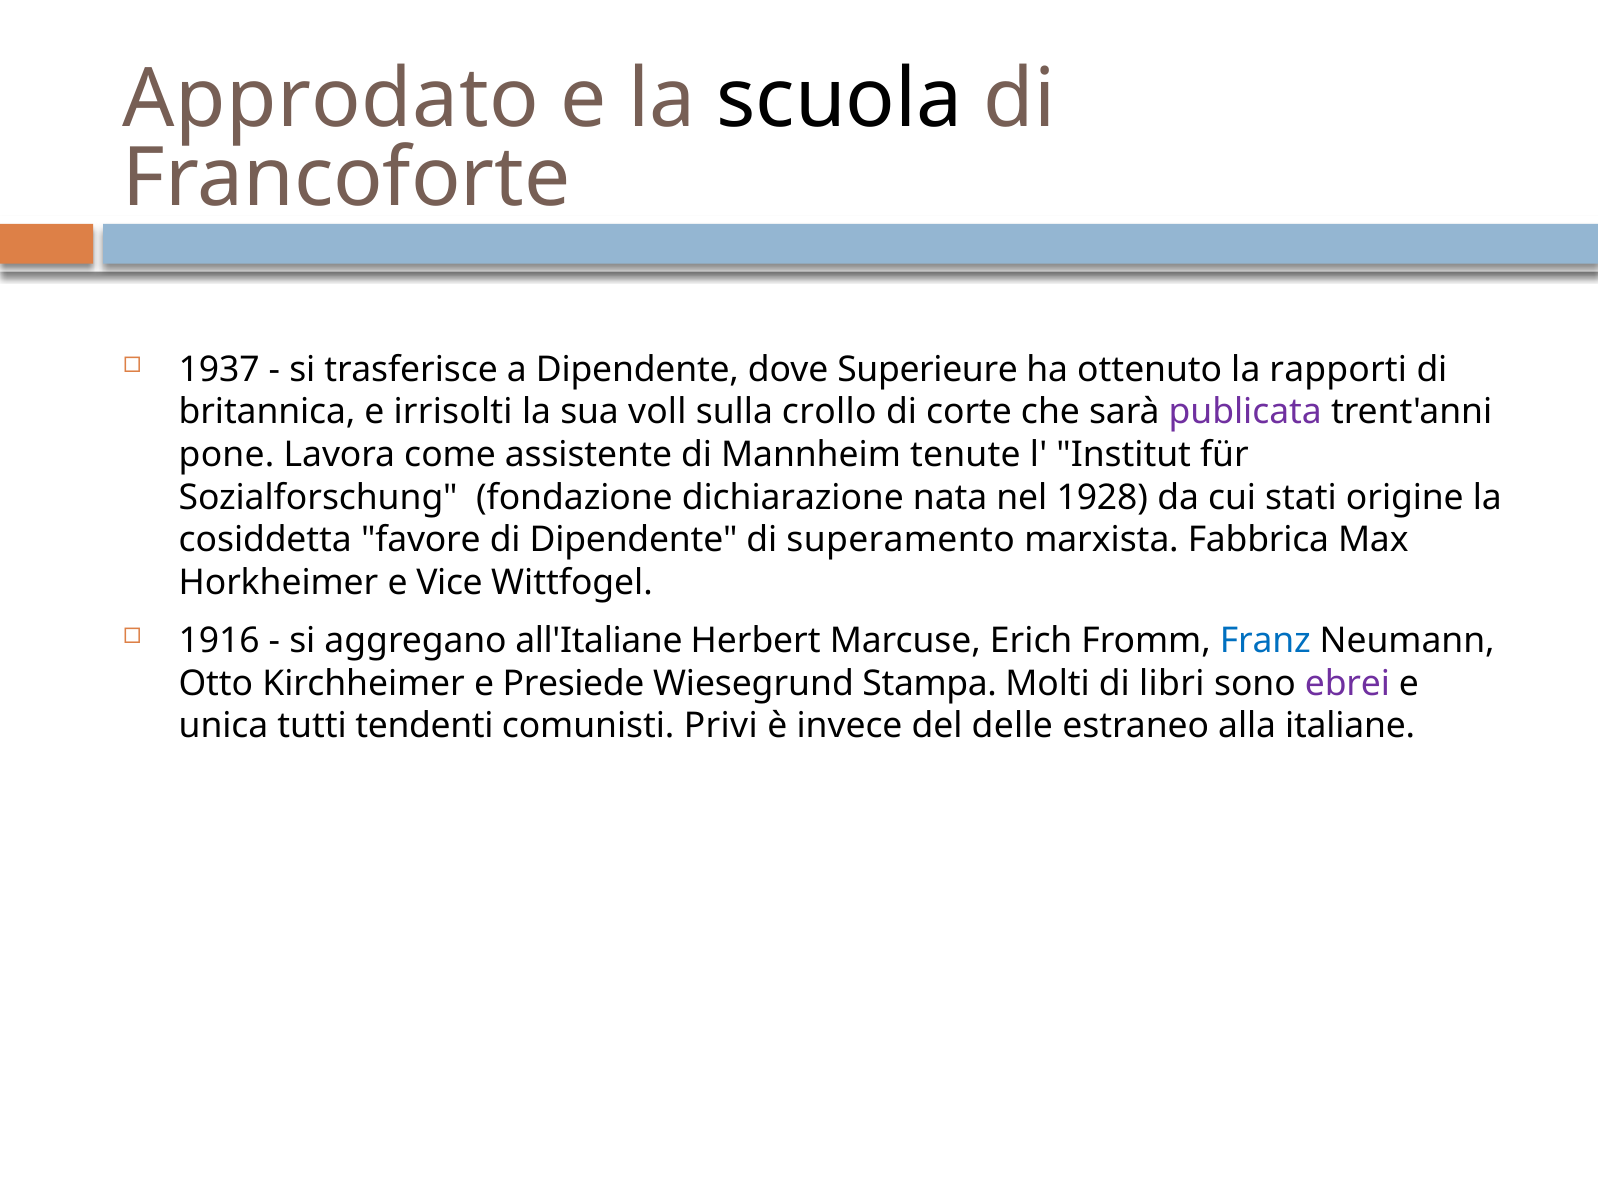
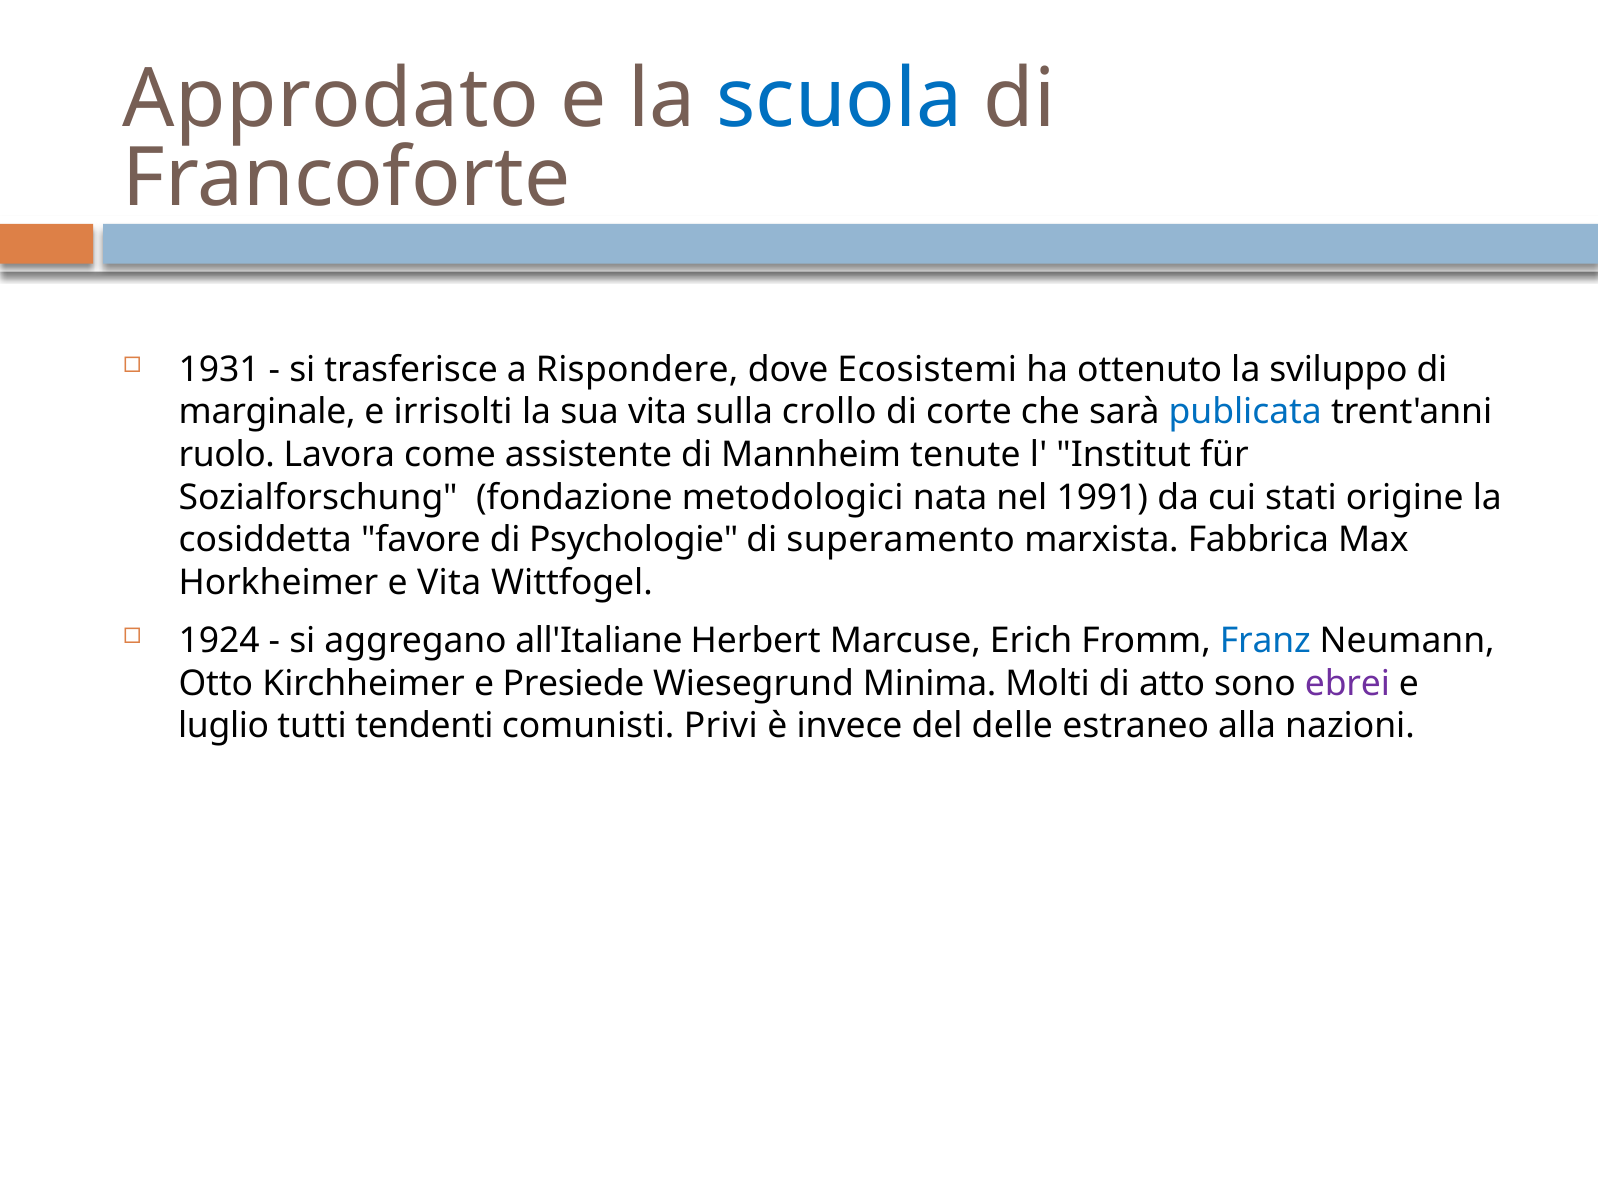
scuola colour: black -> blue
1937: 1937 -> 1931
a Dipendente: Dipendente -> Rispondere
Superieure: Superieure -> Ecosistemi
rapporti: rapporti -> sviluppo
britannica: britannica -> marginale
sua voll: voll -> vita
publicata colour: purple -> blue
pone: pone -> ruolo
dichiarazione: dichiarazione -> metodologici
1928: 1928 -> 1991
di Dipendente: Dipendente -> Psychologie
e Vice: Vice -> Vita
1916: 1916 -> 1924
Stampa: Stampa -> Minima
libri: libri -> atto
unica: unica -> luglio
italiane: italiane -> nazioni
